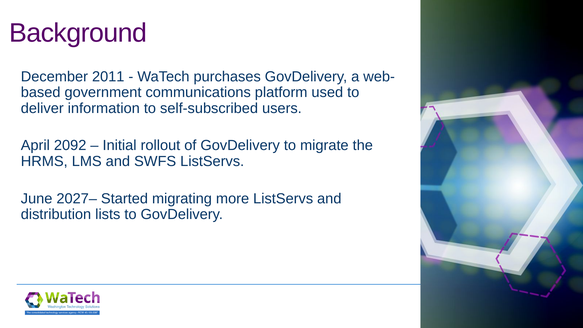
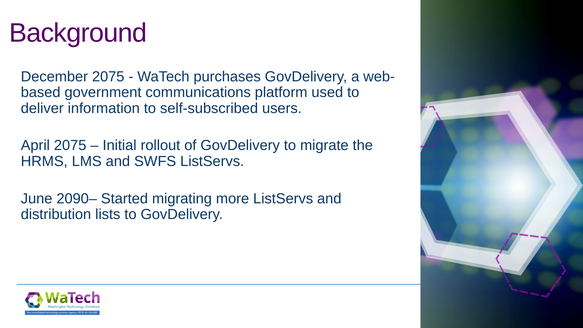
December 2011: 2011 -> 2075
April 2092: 2092 -> 2075
2027–: 2027– -> 2090–
